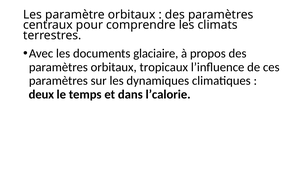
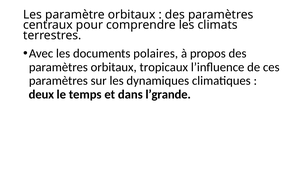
glaciaire: glaciaire -> polaires
l’calorie: l’calorie -> l’grande
